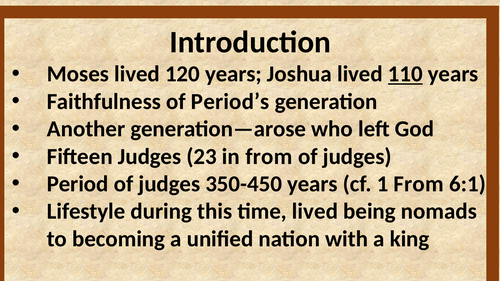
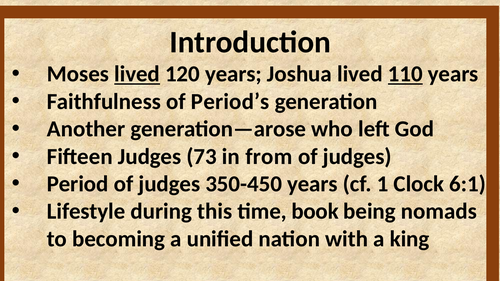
lived at (137, 74) underline: none -> present
23: 23 -> 73
1 From: From -> Clock
time lived: lived -> book
